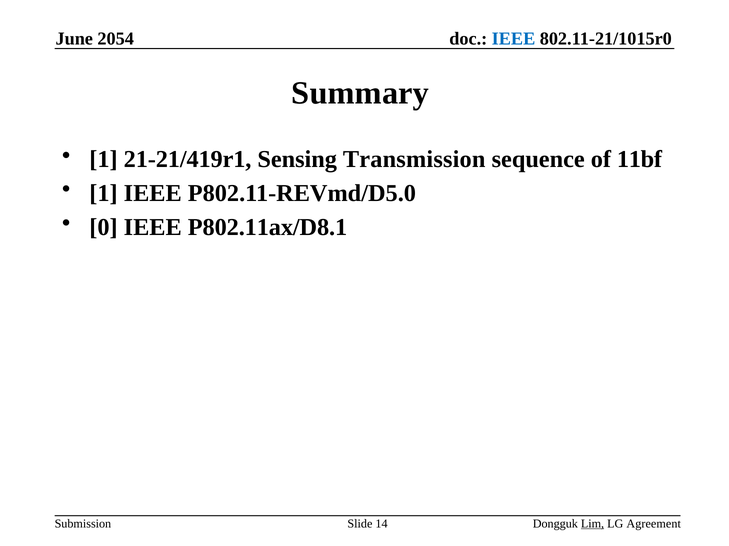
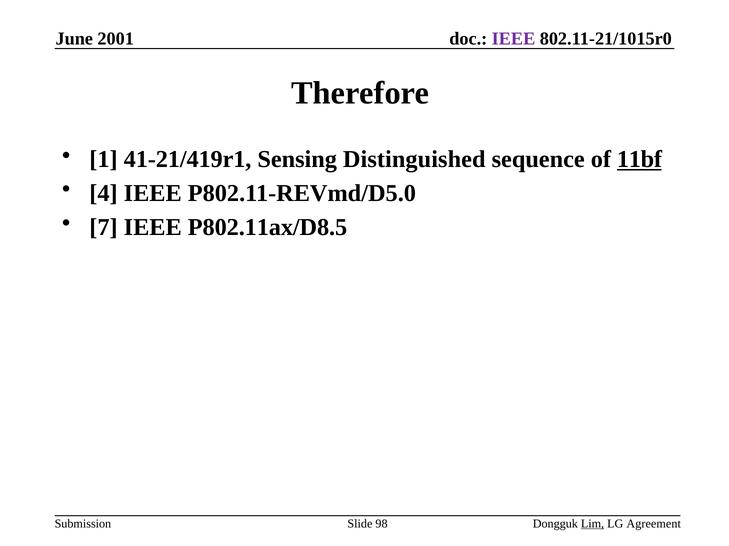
2054: 2054 -> 2001
IEEE at (513, 39) colour: blue -> purple
Summary: Summary -> Therefore
21-21/419r1: 21-21/419r1 -> 41-21/419r1
Transmission: Transmission -> Distinguished
11bf underline: none -> present
1 at (104, 194): 1 -> 4
0: 0 -> 7
P802.11ax/D8.1: P802.11ax/D8.1 -> P802.11ax/D8.5
14: 14 -> 98
